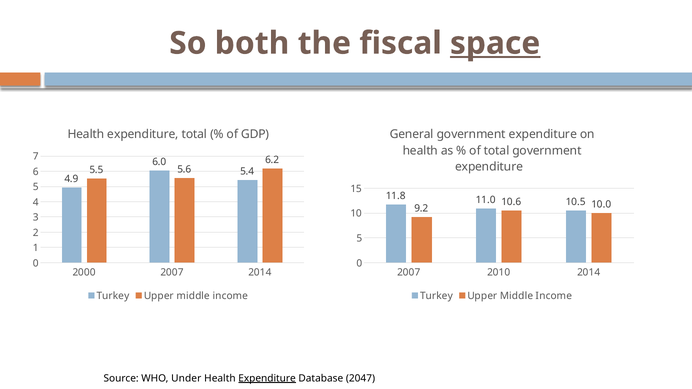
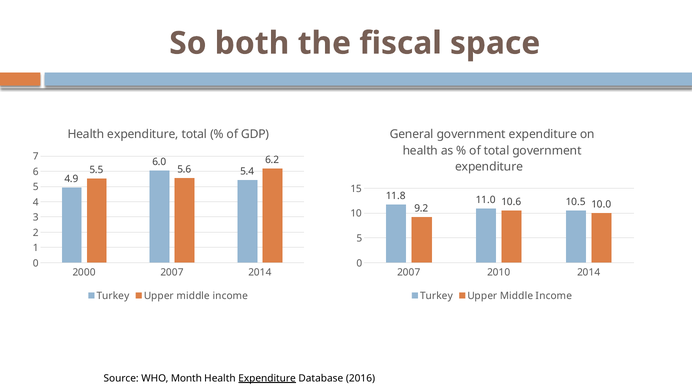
space underline: present -> none
Under: Under -> Month
2047: 2047 -> 2016
